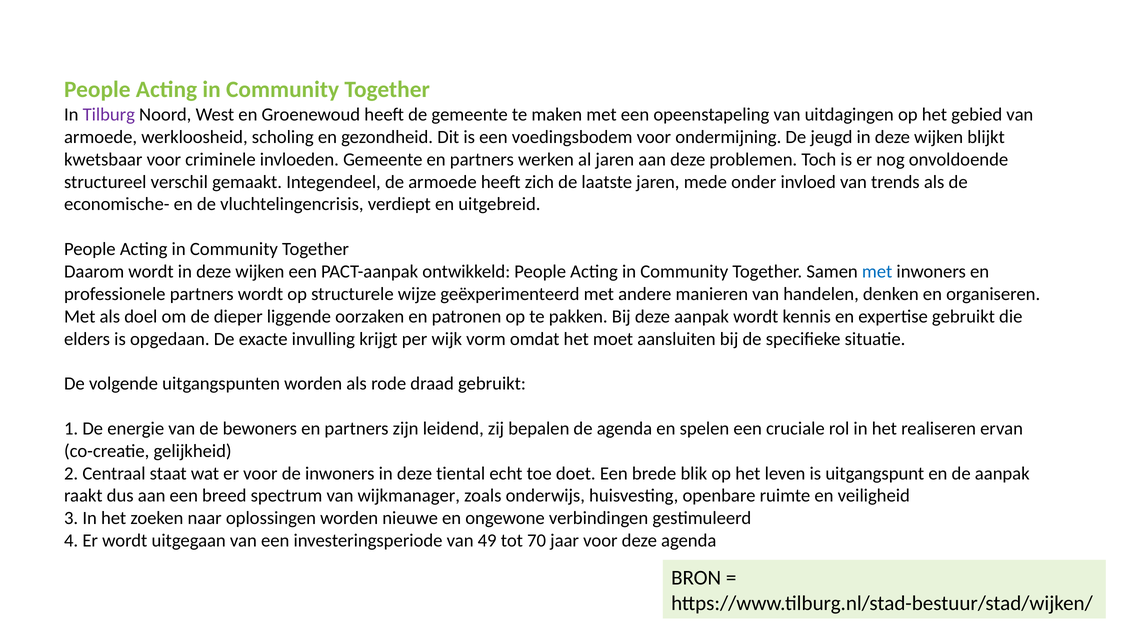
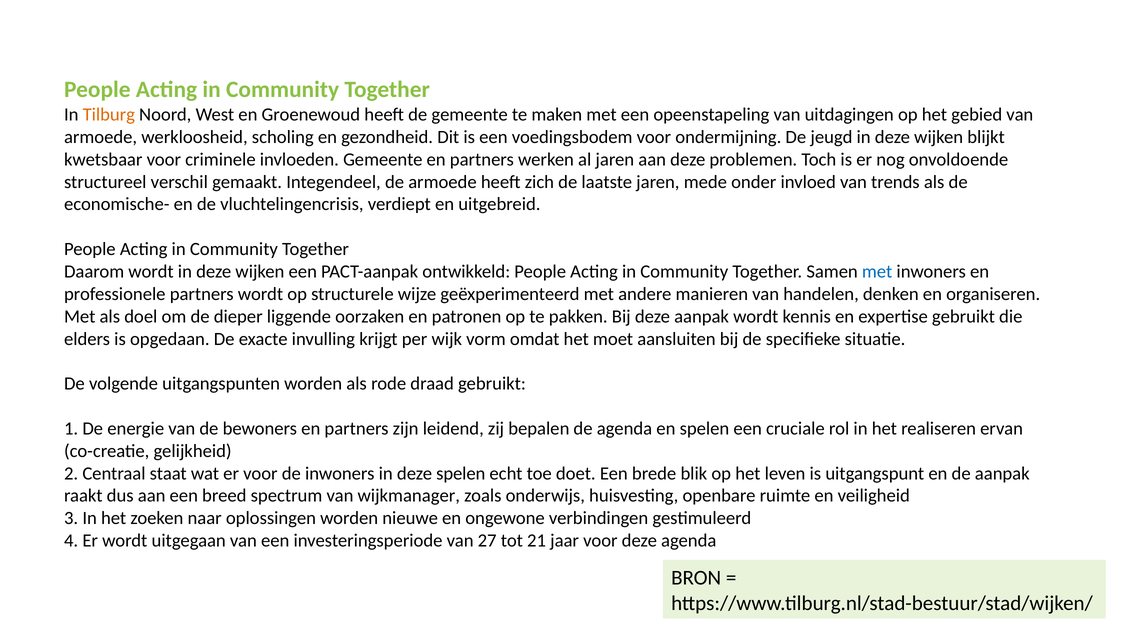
Tilburg colour: purple -> orange
deze tiental: tiental -> spelen
49: 49 -> 27
70: 70 -> 21
